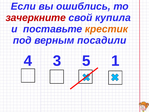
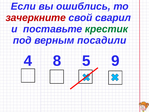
купила: купила -> сварил
крестик colour: orange -> green
3: 3 -> 8
1: 1 -> 9
